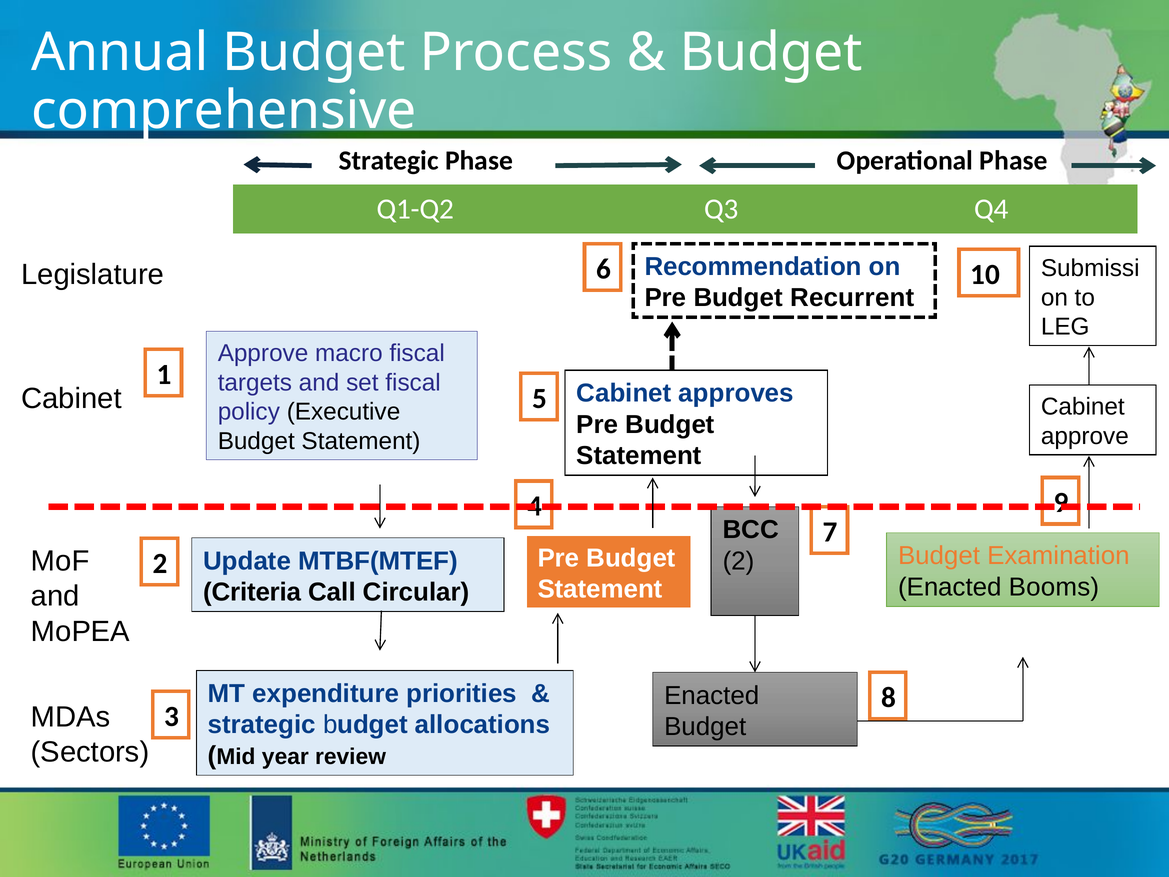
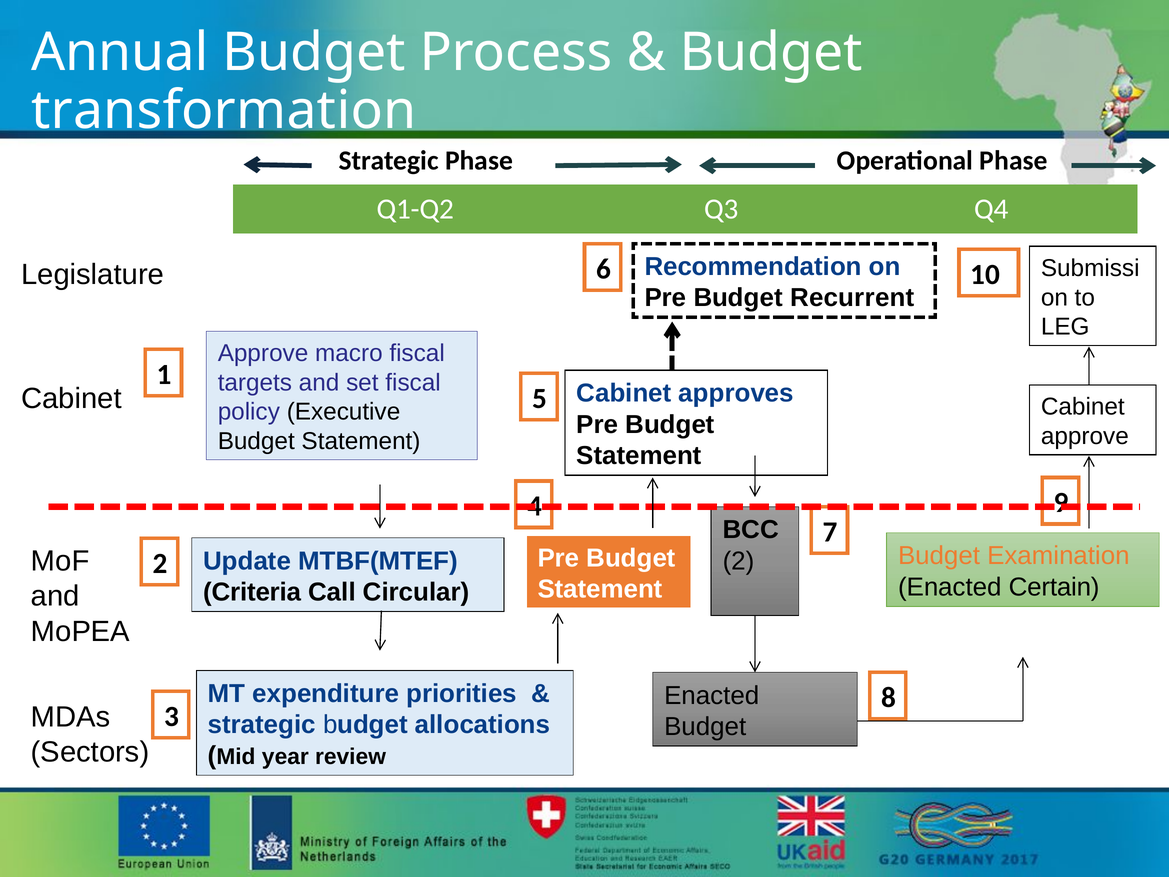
comprehensive: comprehensive -> transformation
Booms: Booms -> Certain
